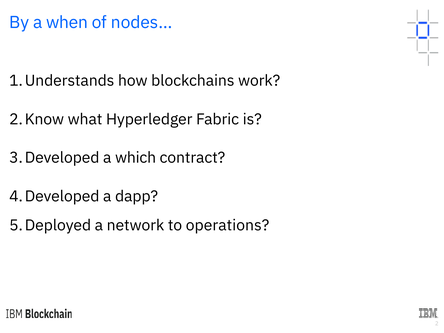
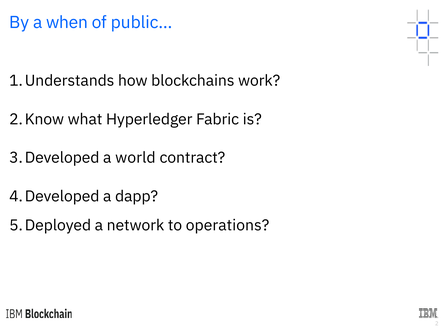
nodes…: nodes… -> public…
which: which -> world
